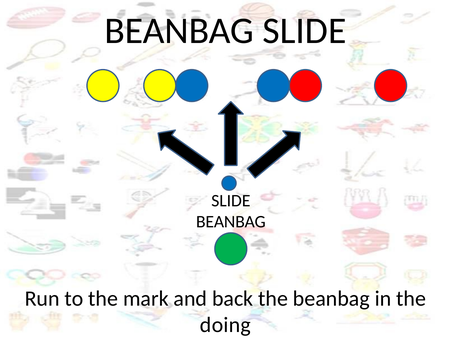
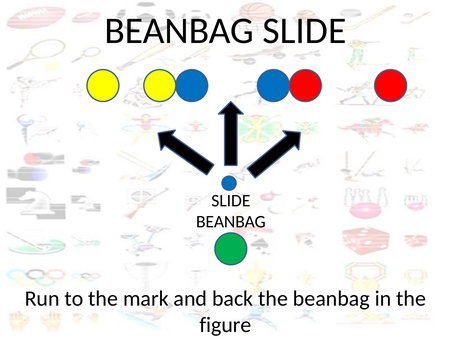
doing: doing -> figure
